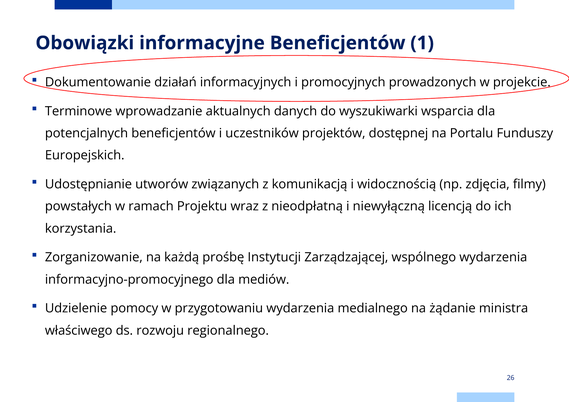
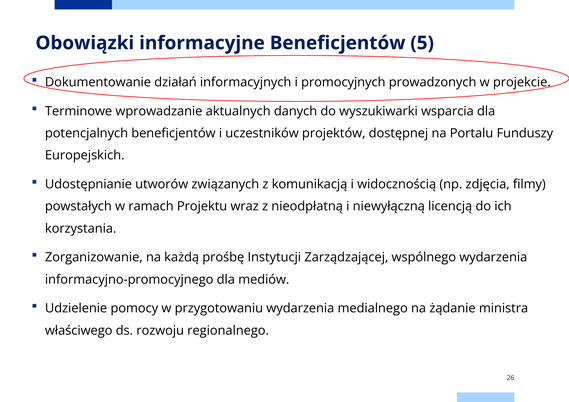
1: 1 -> 5
